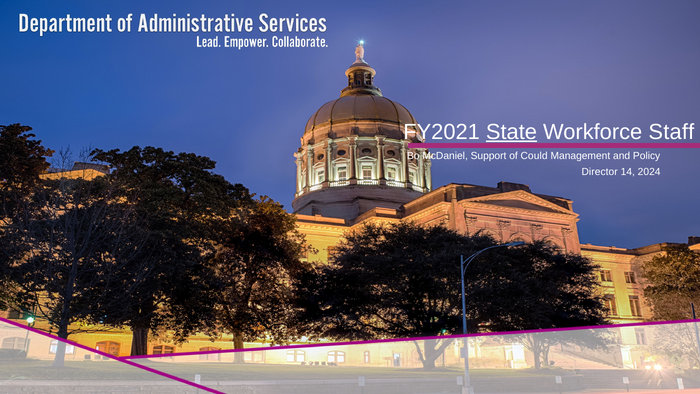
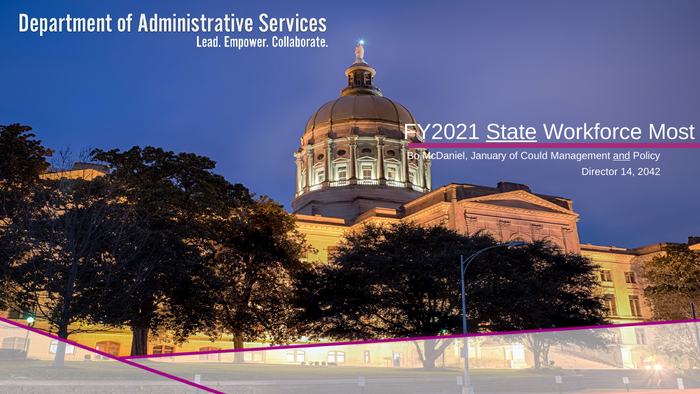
Staff: Staff -> Most
Support: Support -> January
and underline: none -> present
2024: 2024 -> 2042
